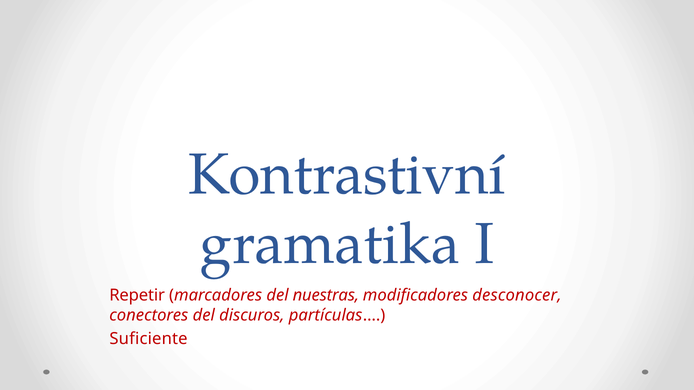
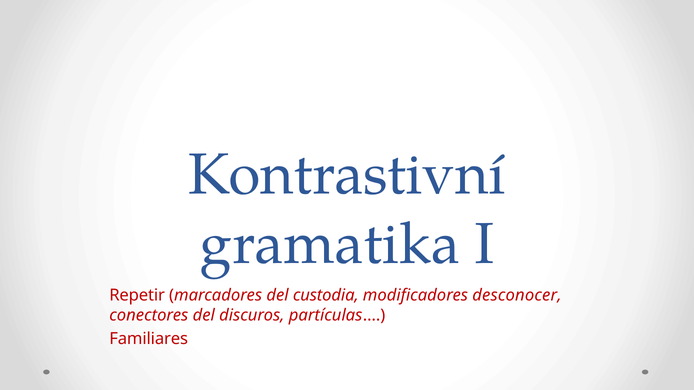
nuestras: nuestras -> custodia
Suficiente: Suficiente -> Familiares
